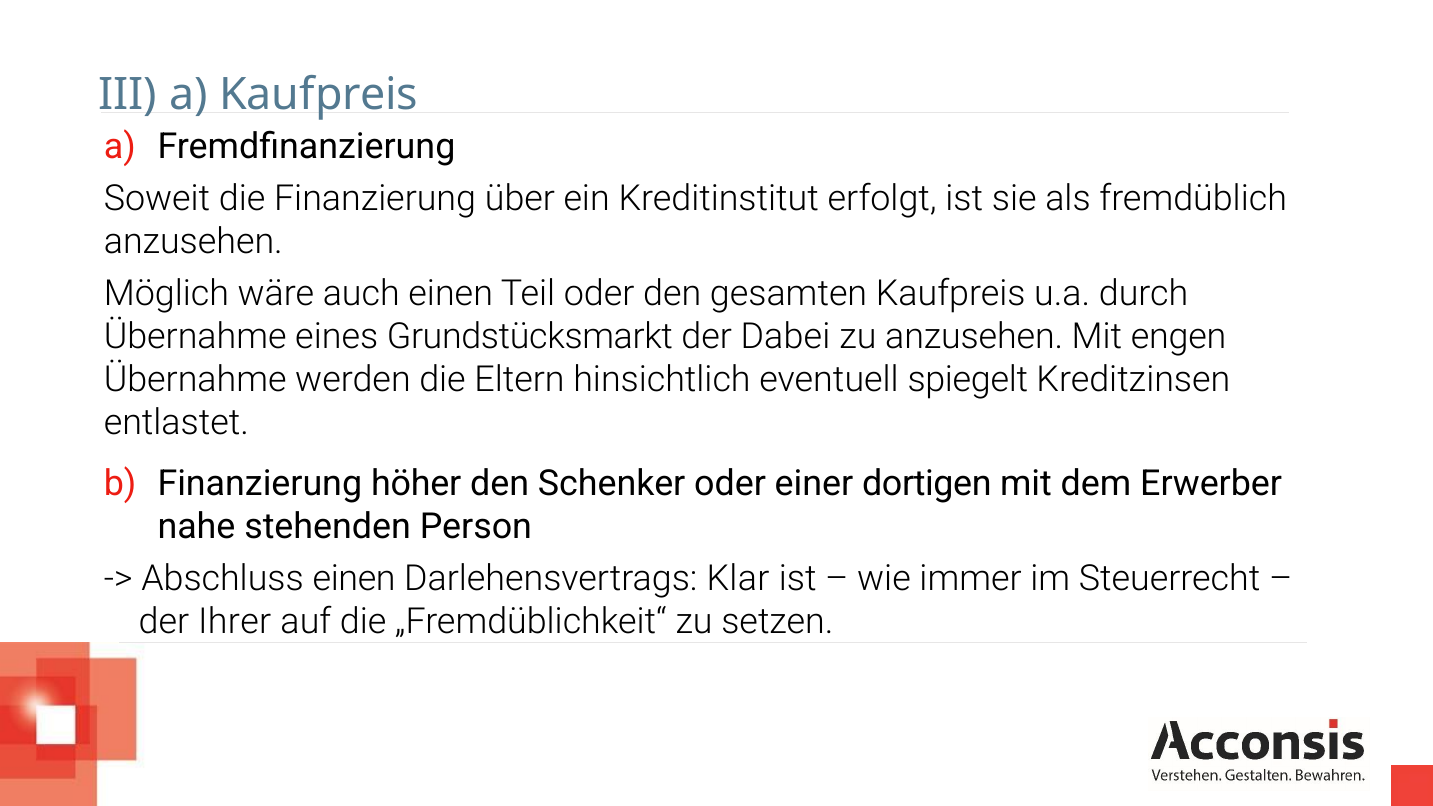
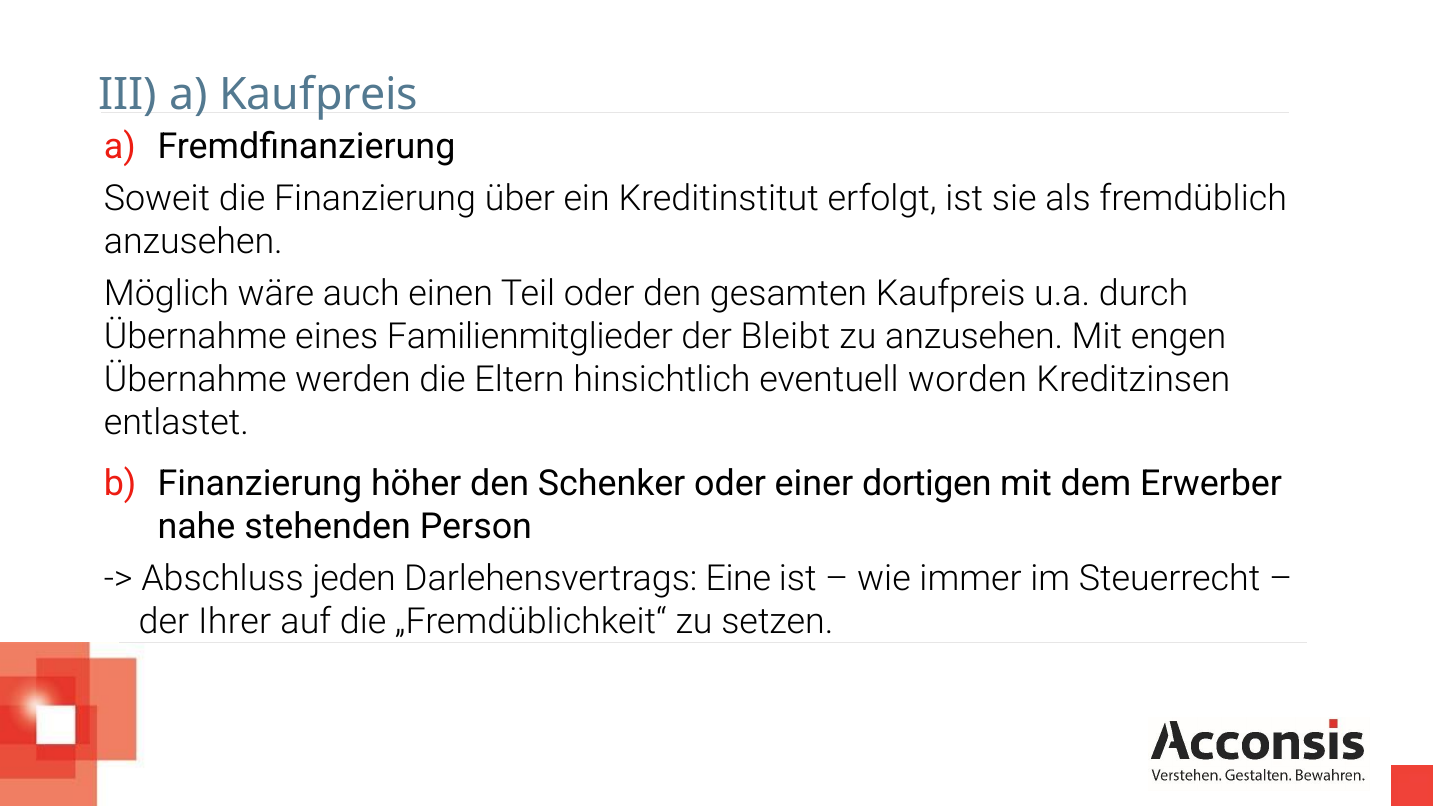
Grundstücksmarkt: Grundstücksmarkt -> Familienmitglieder
Dabei: Dabei -> Bleibt
spiegelt: spiegelt -> worden
Abschluss einen: einen -> jeden
Klar: Klar -> Eine
